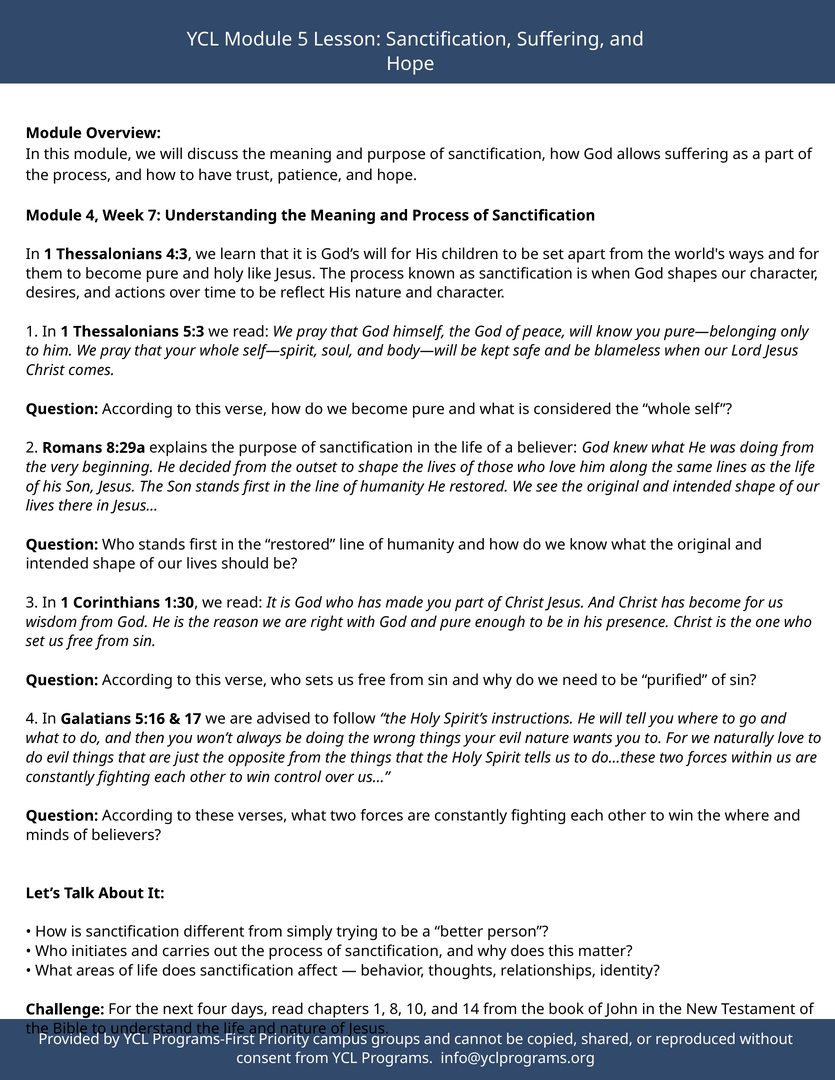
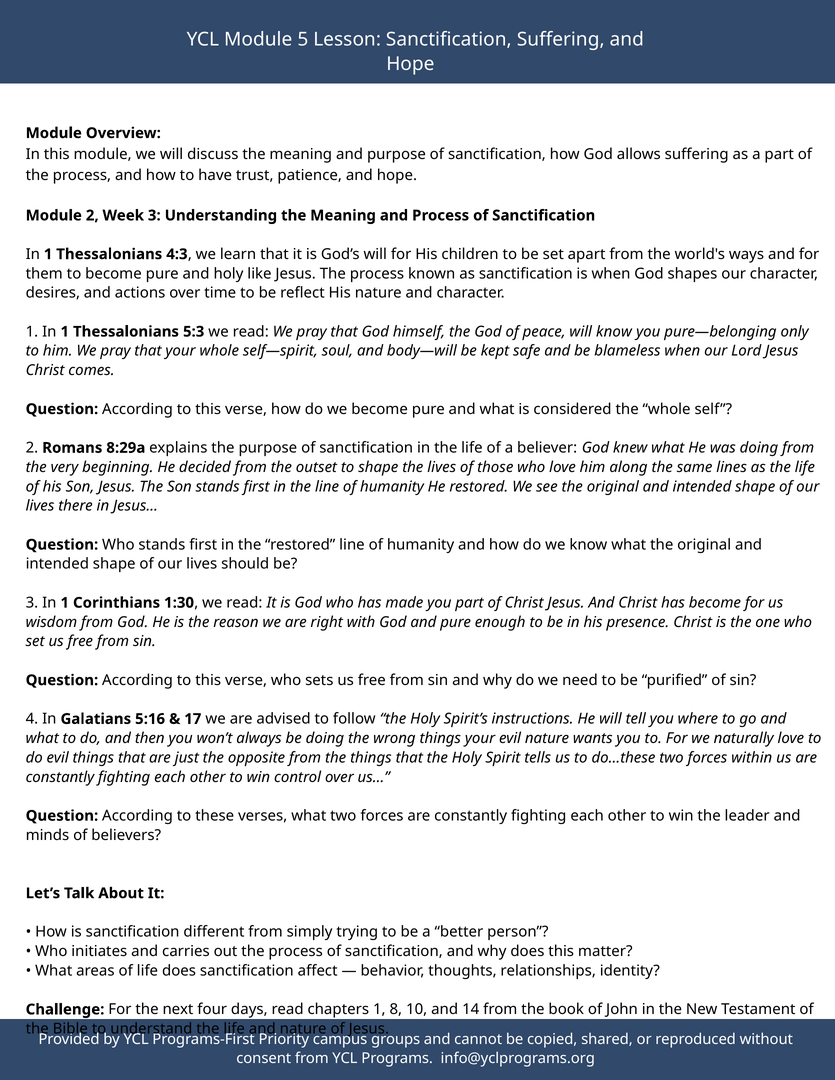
Module 4: 4 -> 2
Week 7: 7 -> 3
the where: where -> leader
